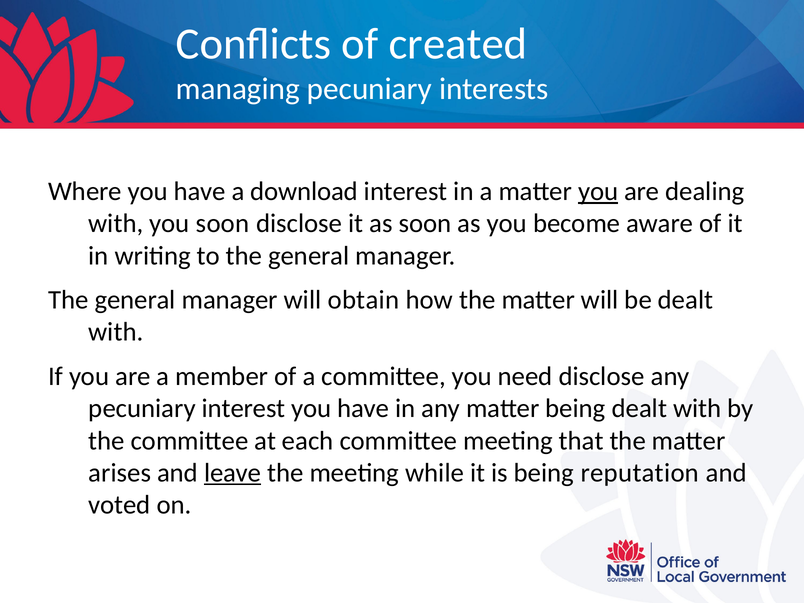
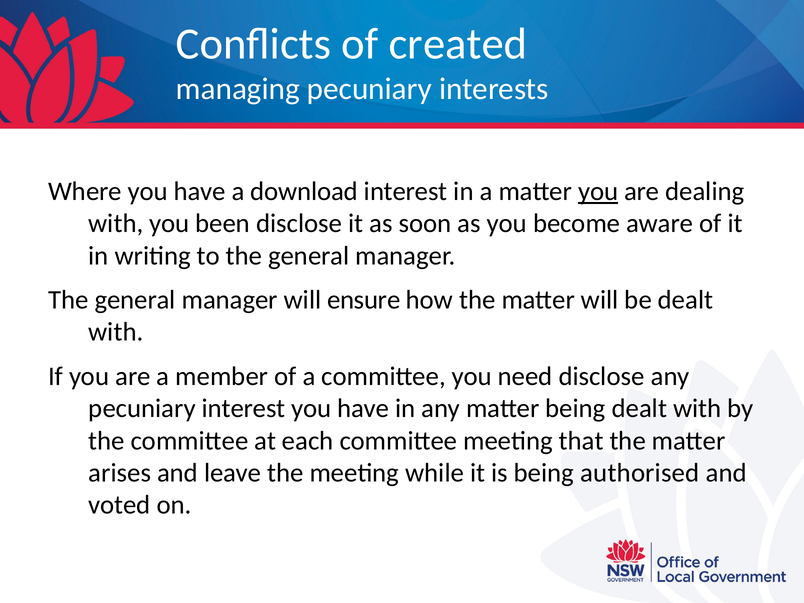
you soon: soon -> been
obtain: obtain -> ensure
leave underline: present -> none
reputation: reputation -> authorised
